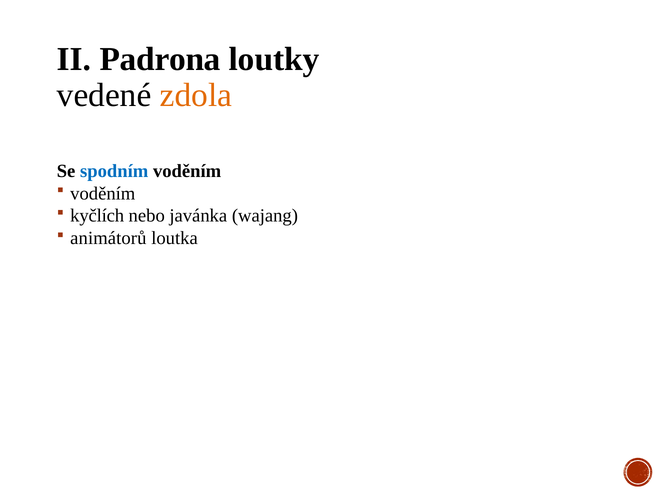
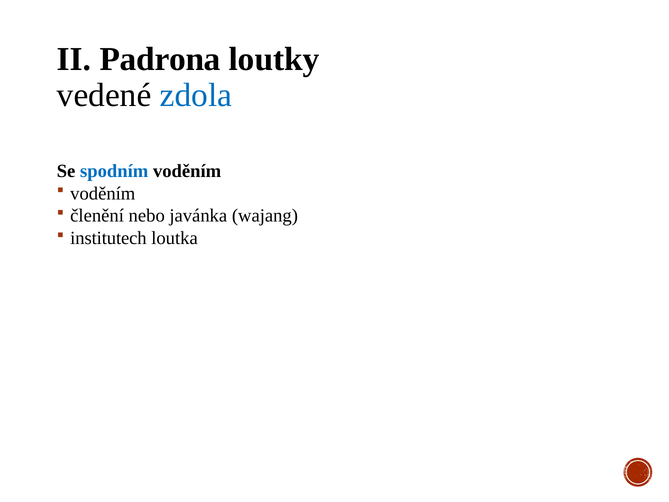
zdola colour: orange -> blue
kyčlích: kyčlích -> členění
animátorů: animátorů -> institutech
